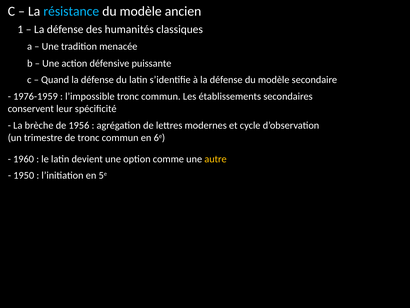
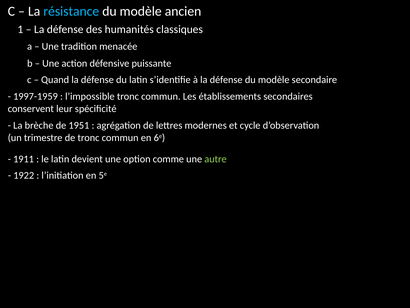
1976-1959: 1976-1959 -> 1997-1959
1956: 1956 -> 1951
1960: 1960 -> 1911
autre colour: yellow -> light green
1950: 1950 -> 1922
